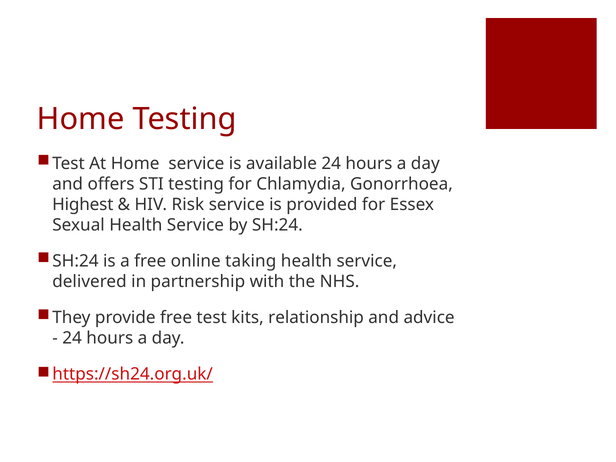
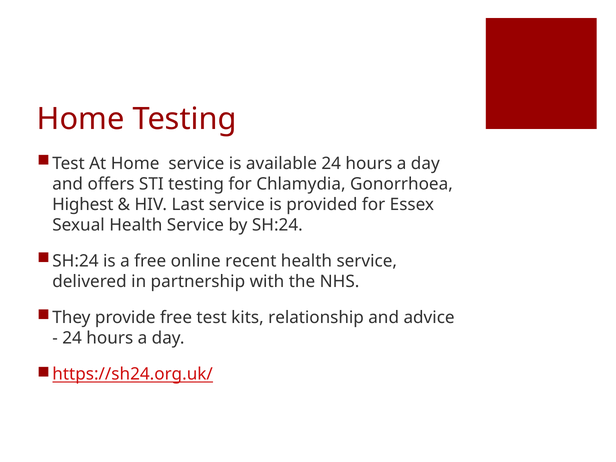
Risk: Risk -> Last
taking: taking -> recent
